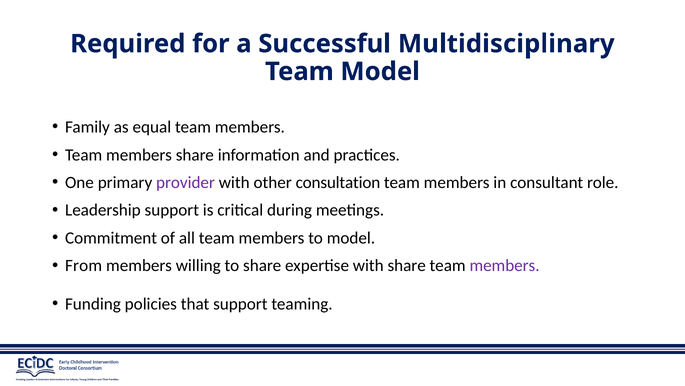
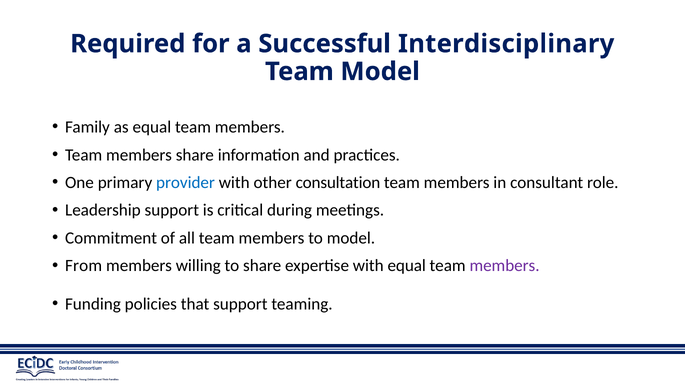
Multidisciplinary: Multidisciplinary -> Interdisciplinary
provider colour: purple -> blue
with share: share -> equal
